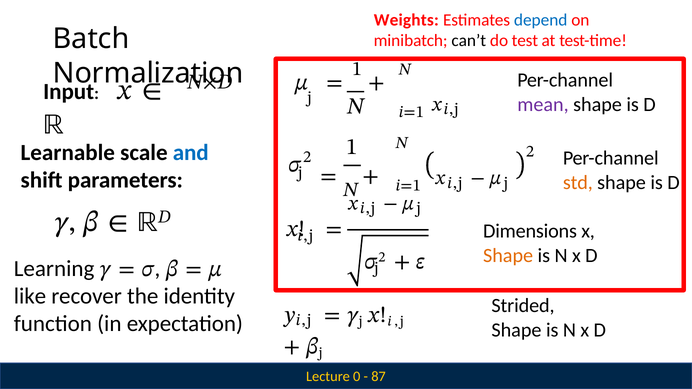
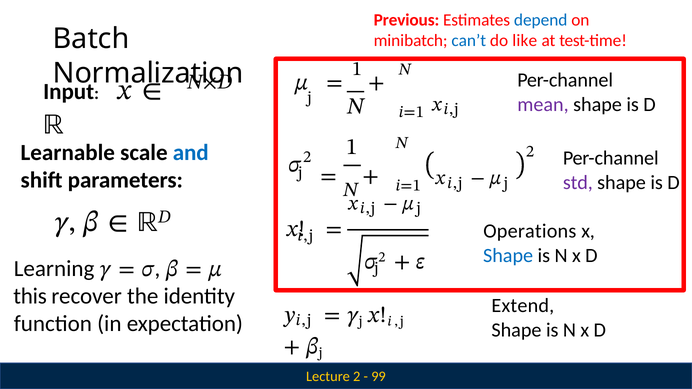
Weights: Weights -> Previous
can’t colour: black -> blue
test: test -> like
std colour: orange -> purple
Dimensions: Dimensions -> Operations
Shape at (508, 256) colour: orange -> blue
like: like -> this
Strided: Strided -> Extend
0 at (357, 377): 0 -> 2
87: 87 -> 99
